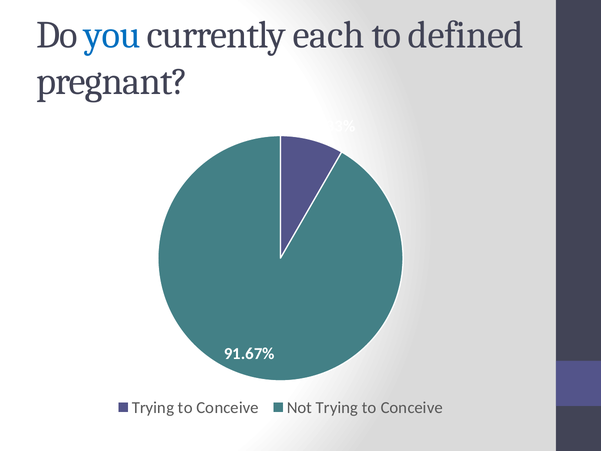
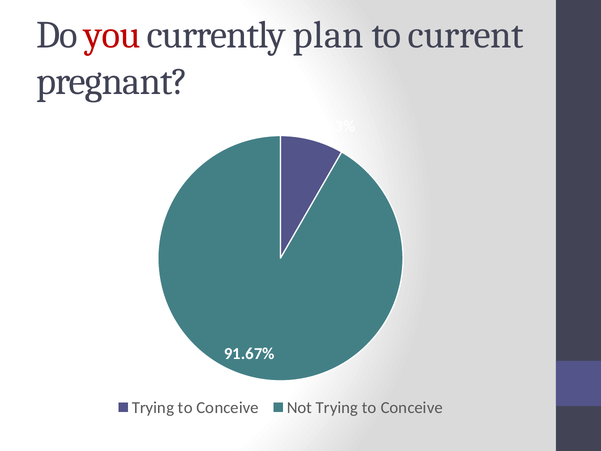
you colour: blue -> red
each: each -> plan
defined: defined -> current
